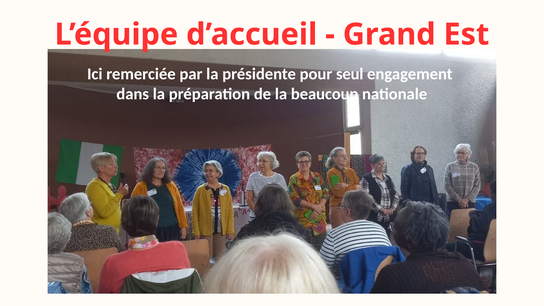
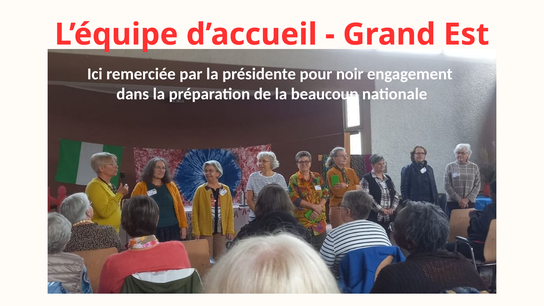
seul: seul -> noir
